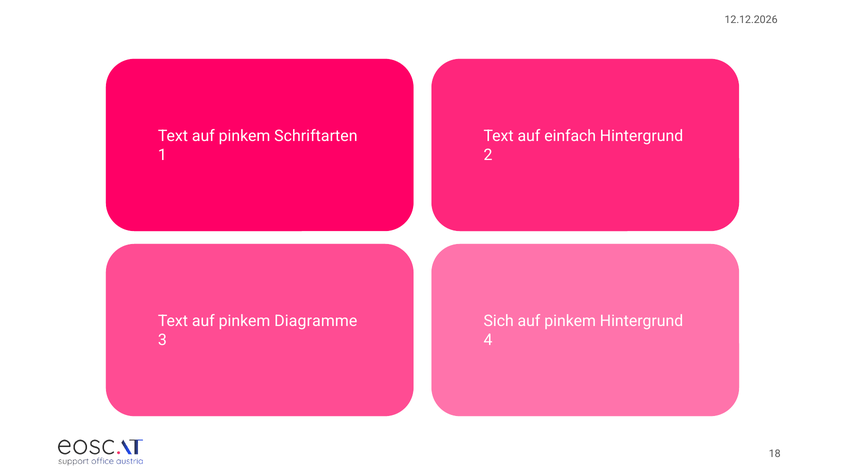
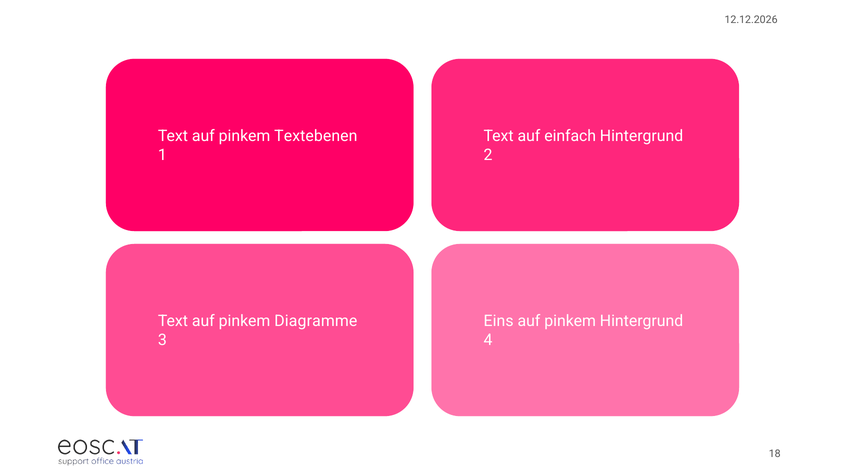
Schriftarten: Schriftarten -> Textebenen
Sich: Sich -> Eins
